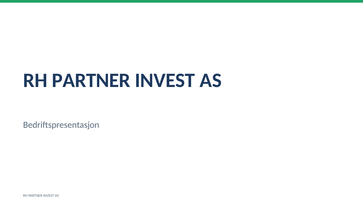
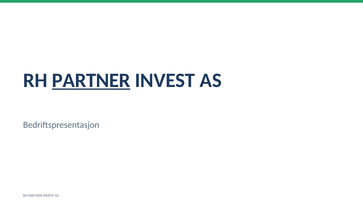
PARTNER at (91, 81) underline: none -> present
